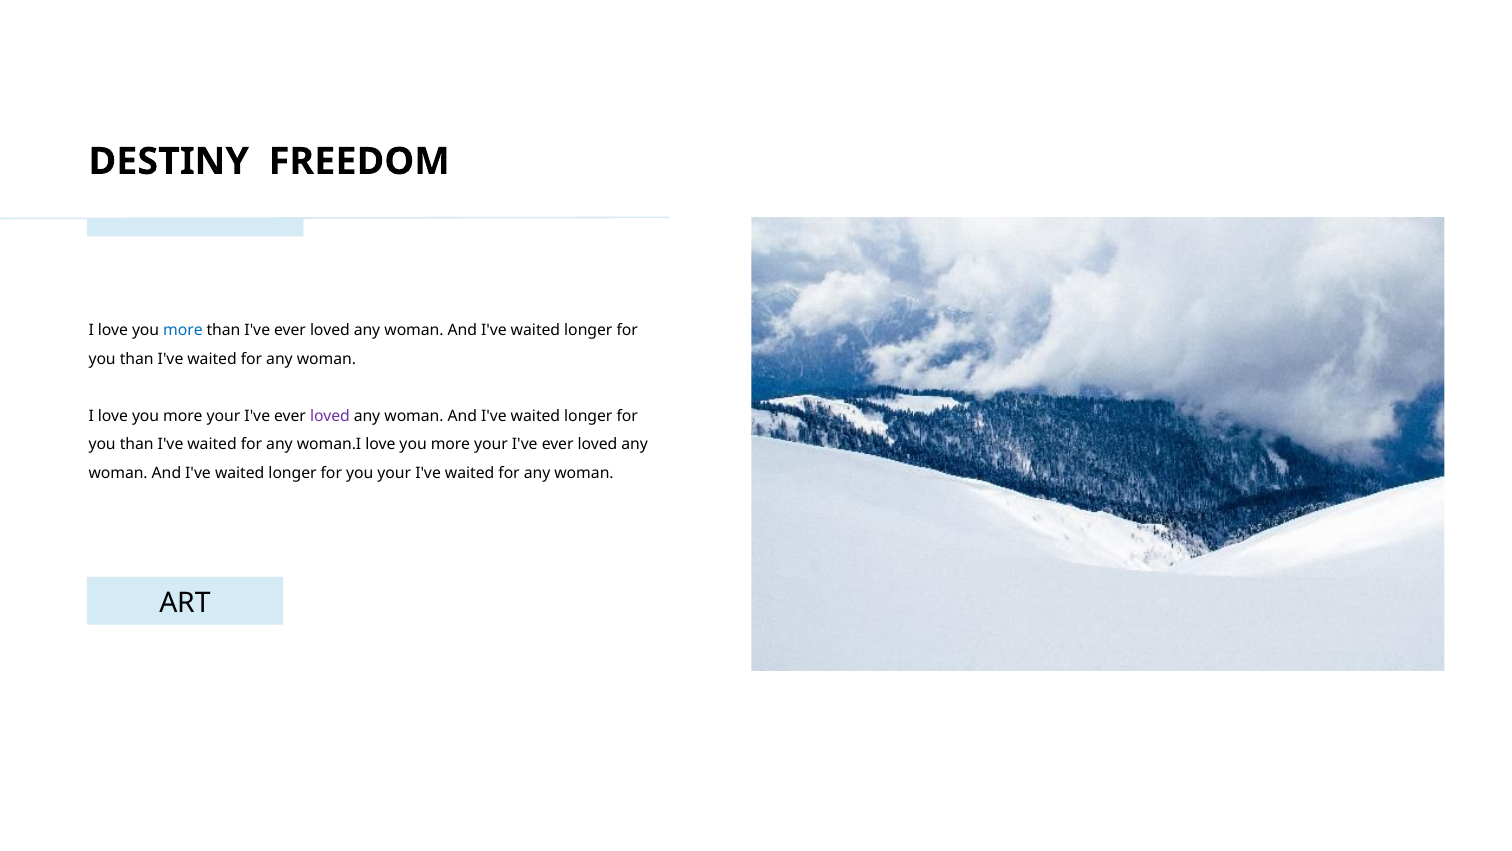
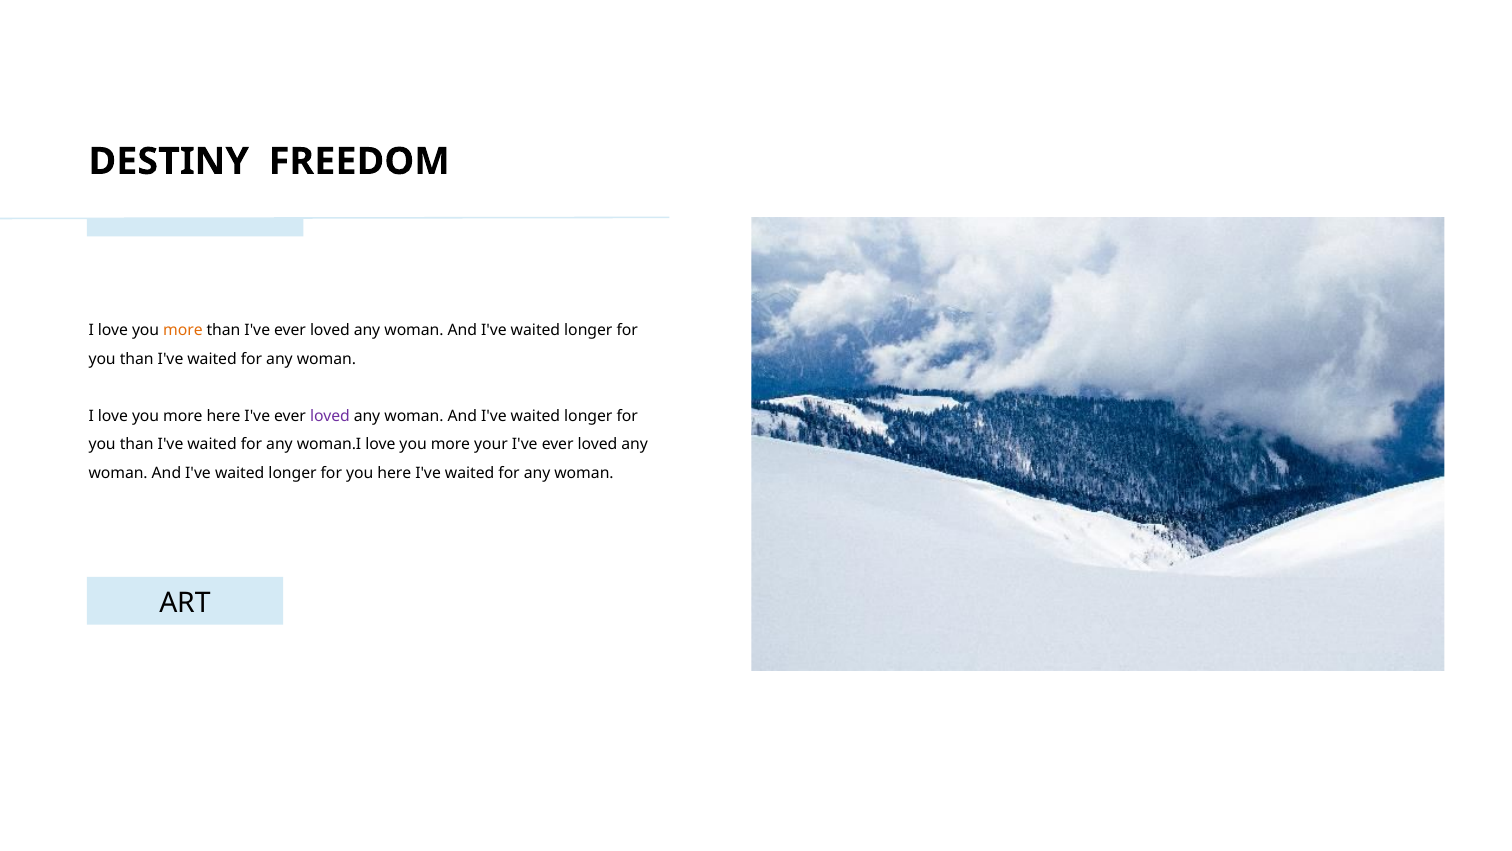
more at (183, 331) colour: blue -> orange
your at (223, 416): your -> here
you your: your -> here
